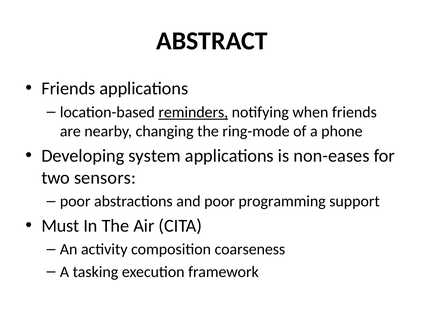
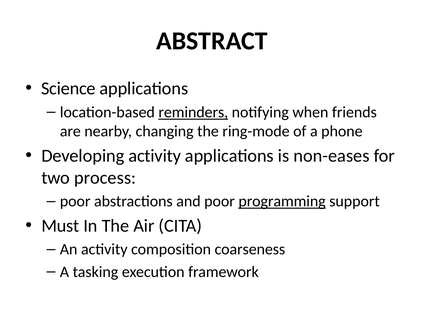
Friends at (68, 89): Friends -> Science
Developing system: system -> activity
sensors: sensors -> process
programming underline: none -> present
